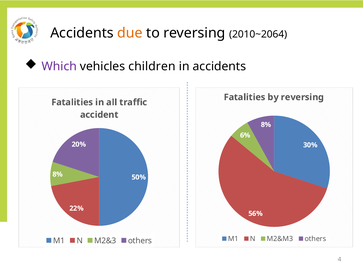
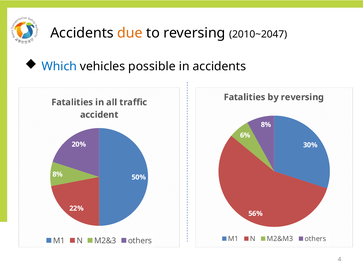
2010~2064: 2010~2064 -> 2010~2047
Which colour: purple -> blue
children: children -> possible
